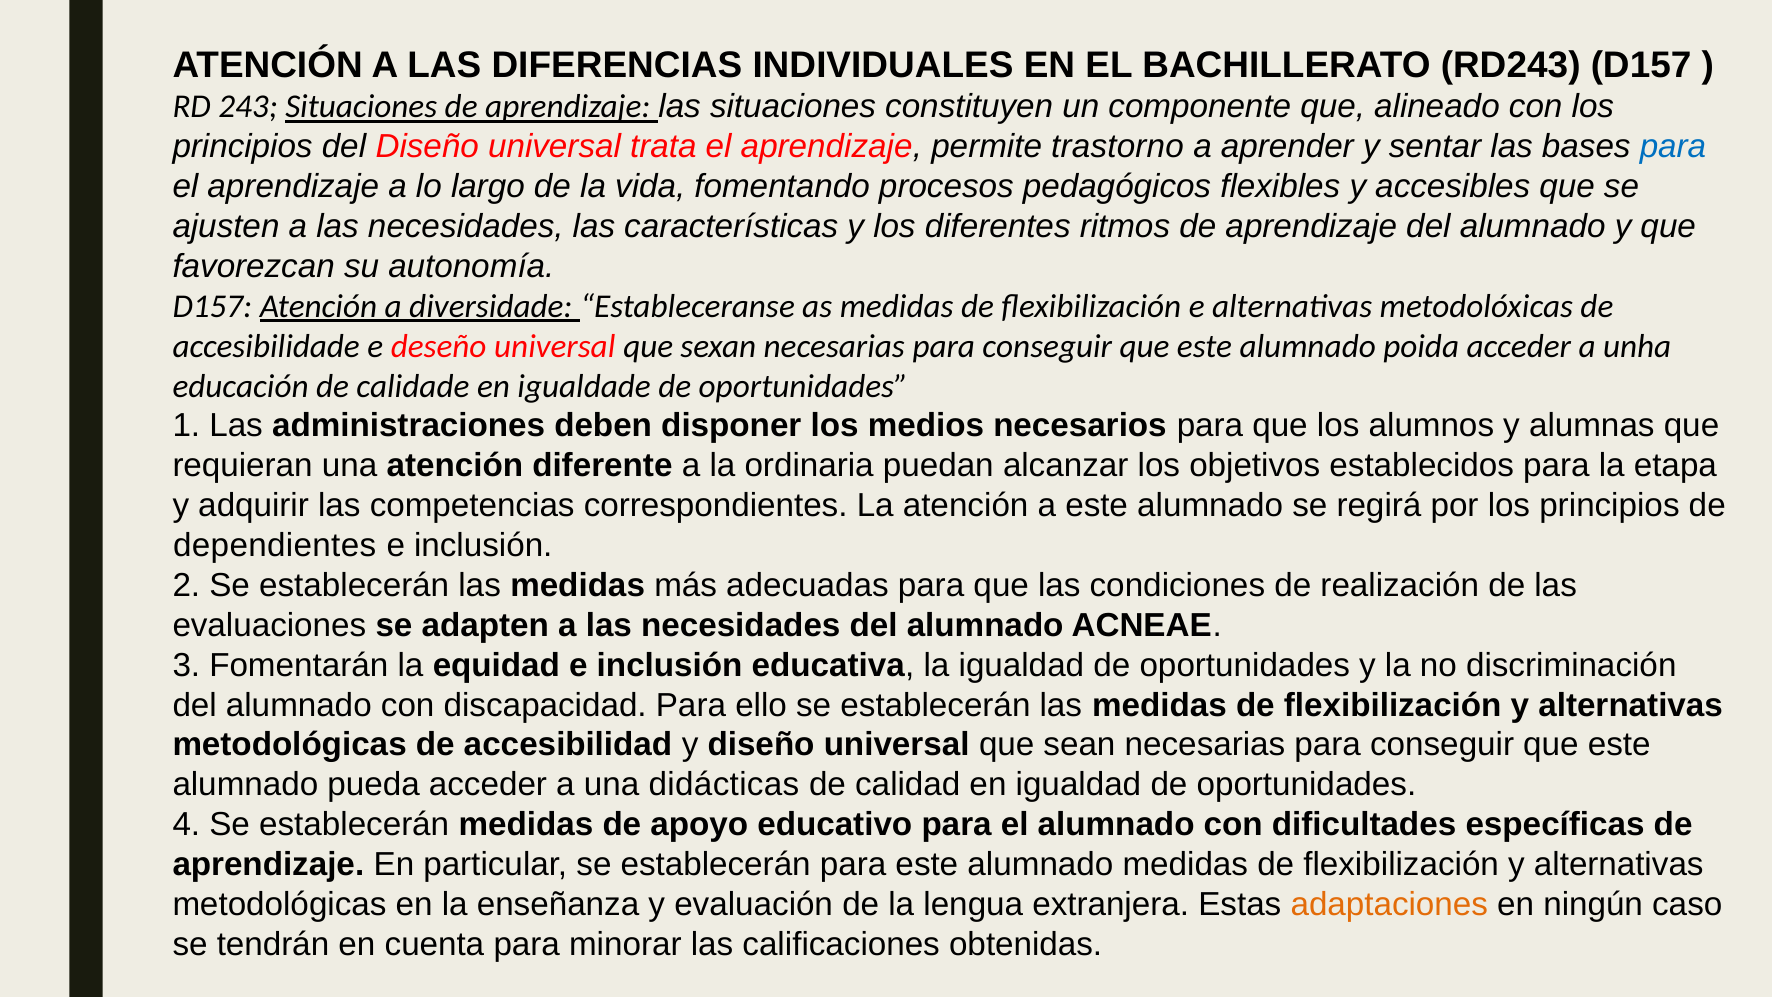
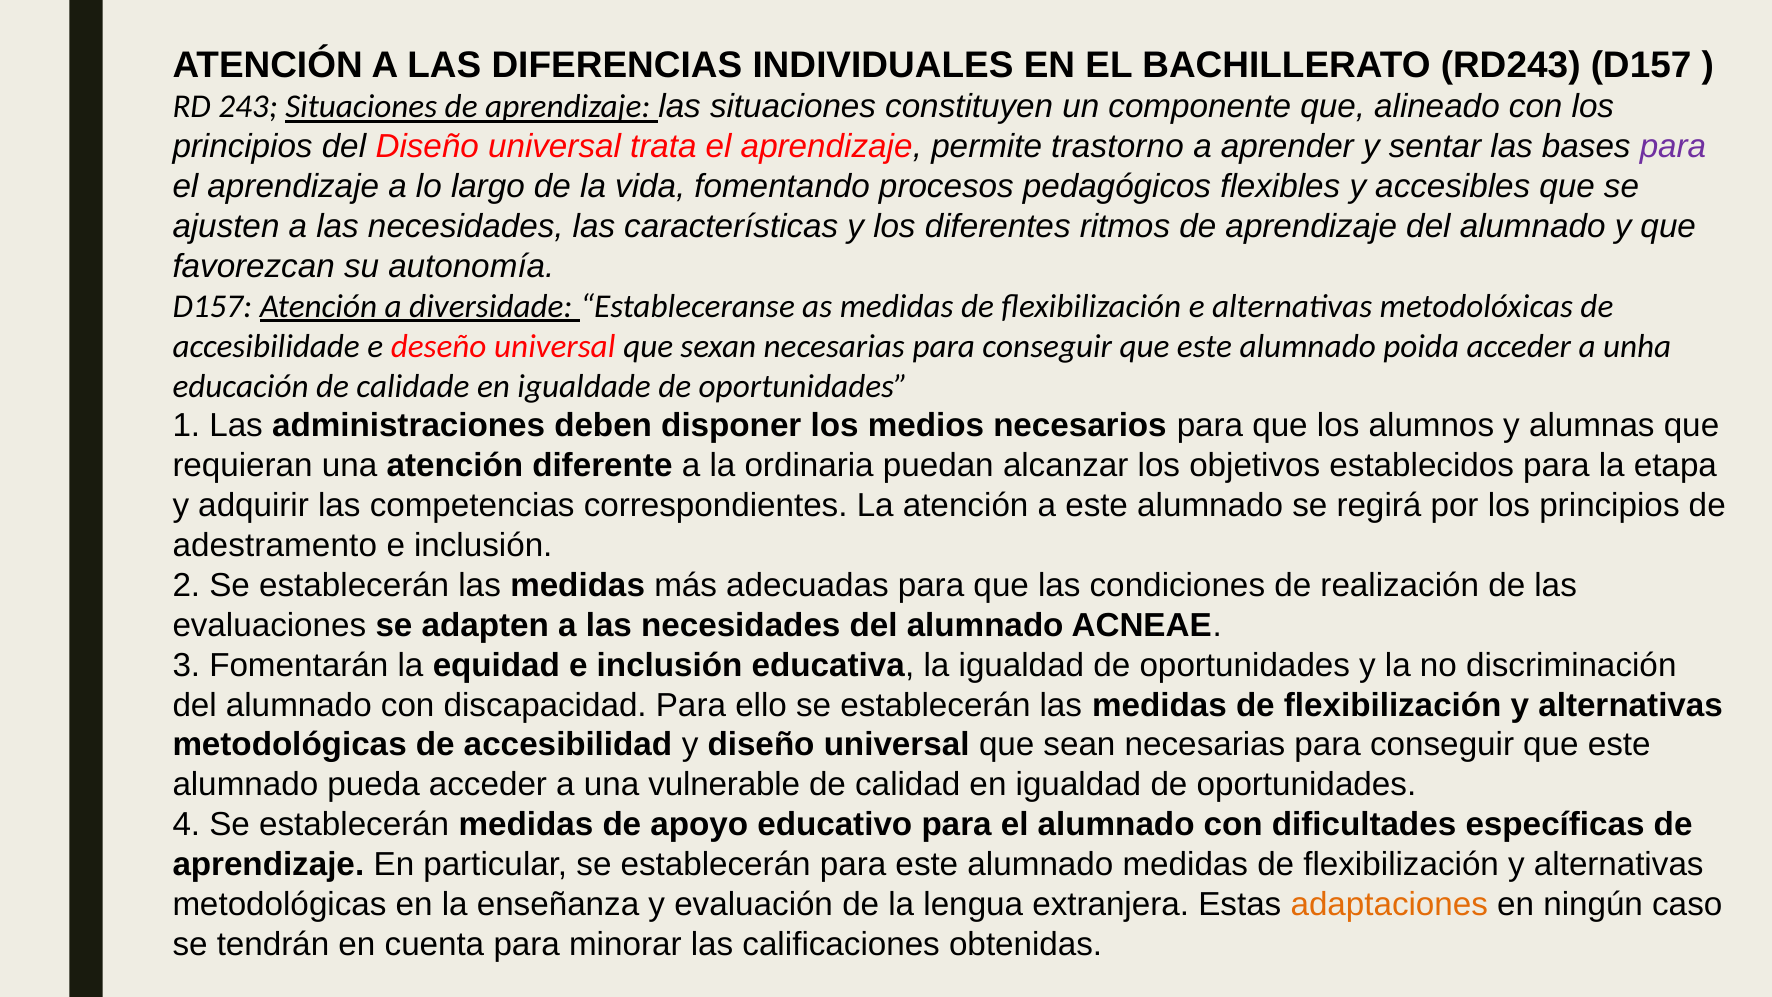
para at (1673, 147) colour: blue -> purple
dependientes: dependientes -> adestramento
didácticas: didácticas -> vulnerable
